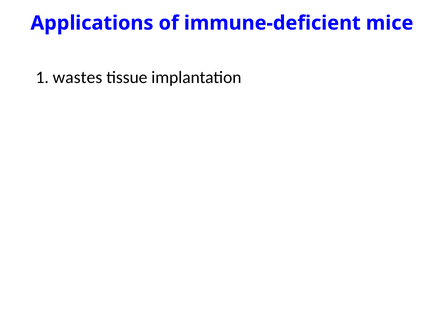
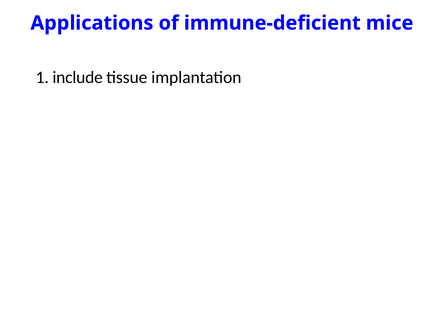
wastes: wastes -> include
